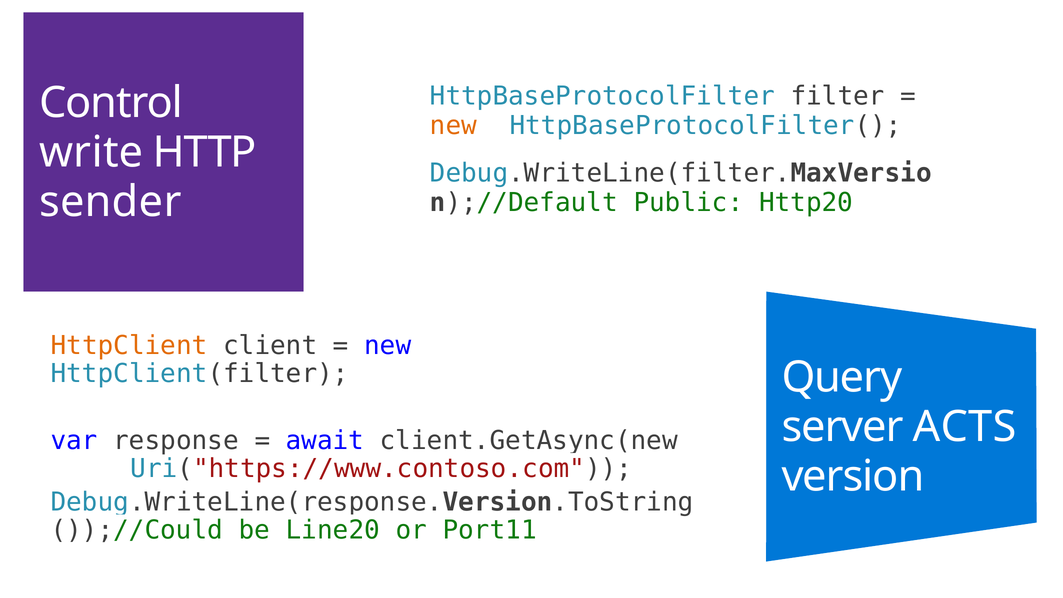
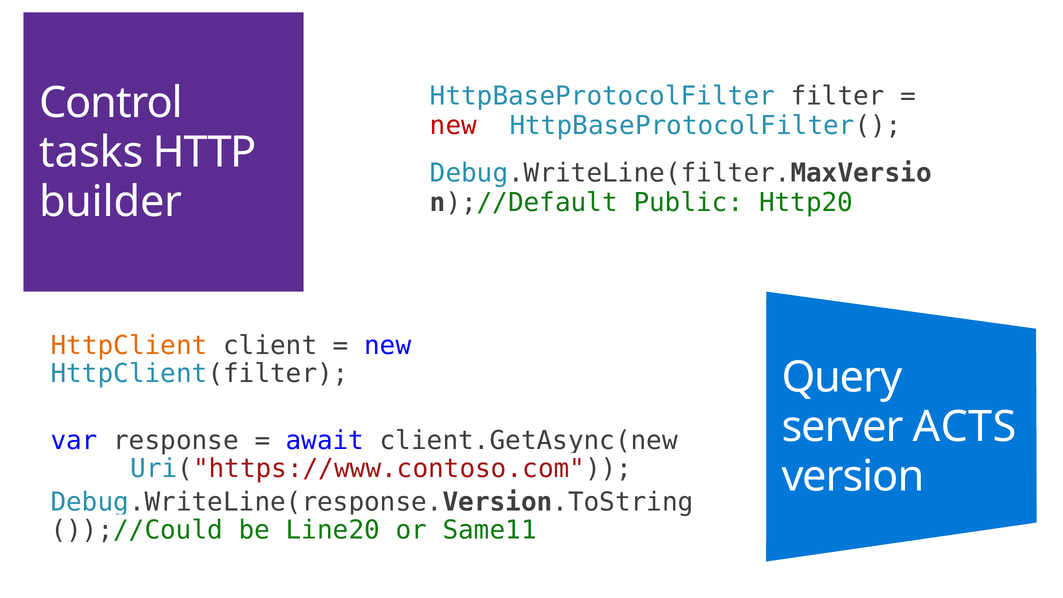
new at (453, 126) colour: orange -> red
write: write -> tasks
sender: sender -> builder
Port11: Port11 -> Same11
